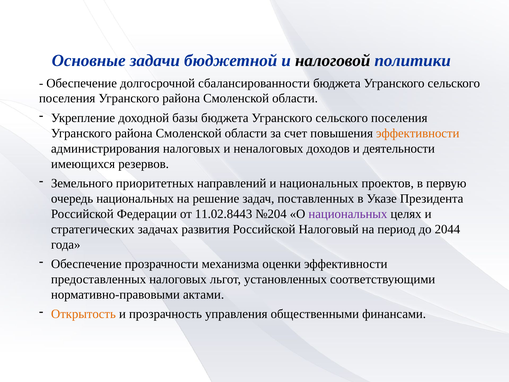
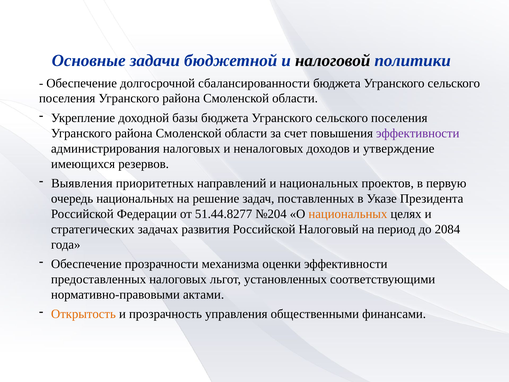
эффективности at (418, 133) colour: orange -> purple
деятельности: деятельности -> утверждение
Земельного: Земельного -> Выявления
11.02.8443: 11.02.8443 -> 51.44.8277
национальных at (348, 214) colour: purple -> orange
2044: 2044 -> 2084
